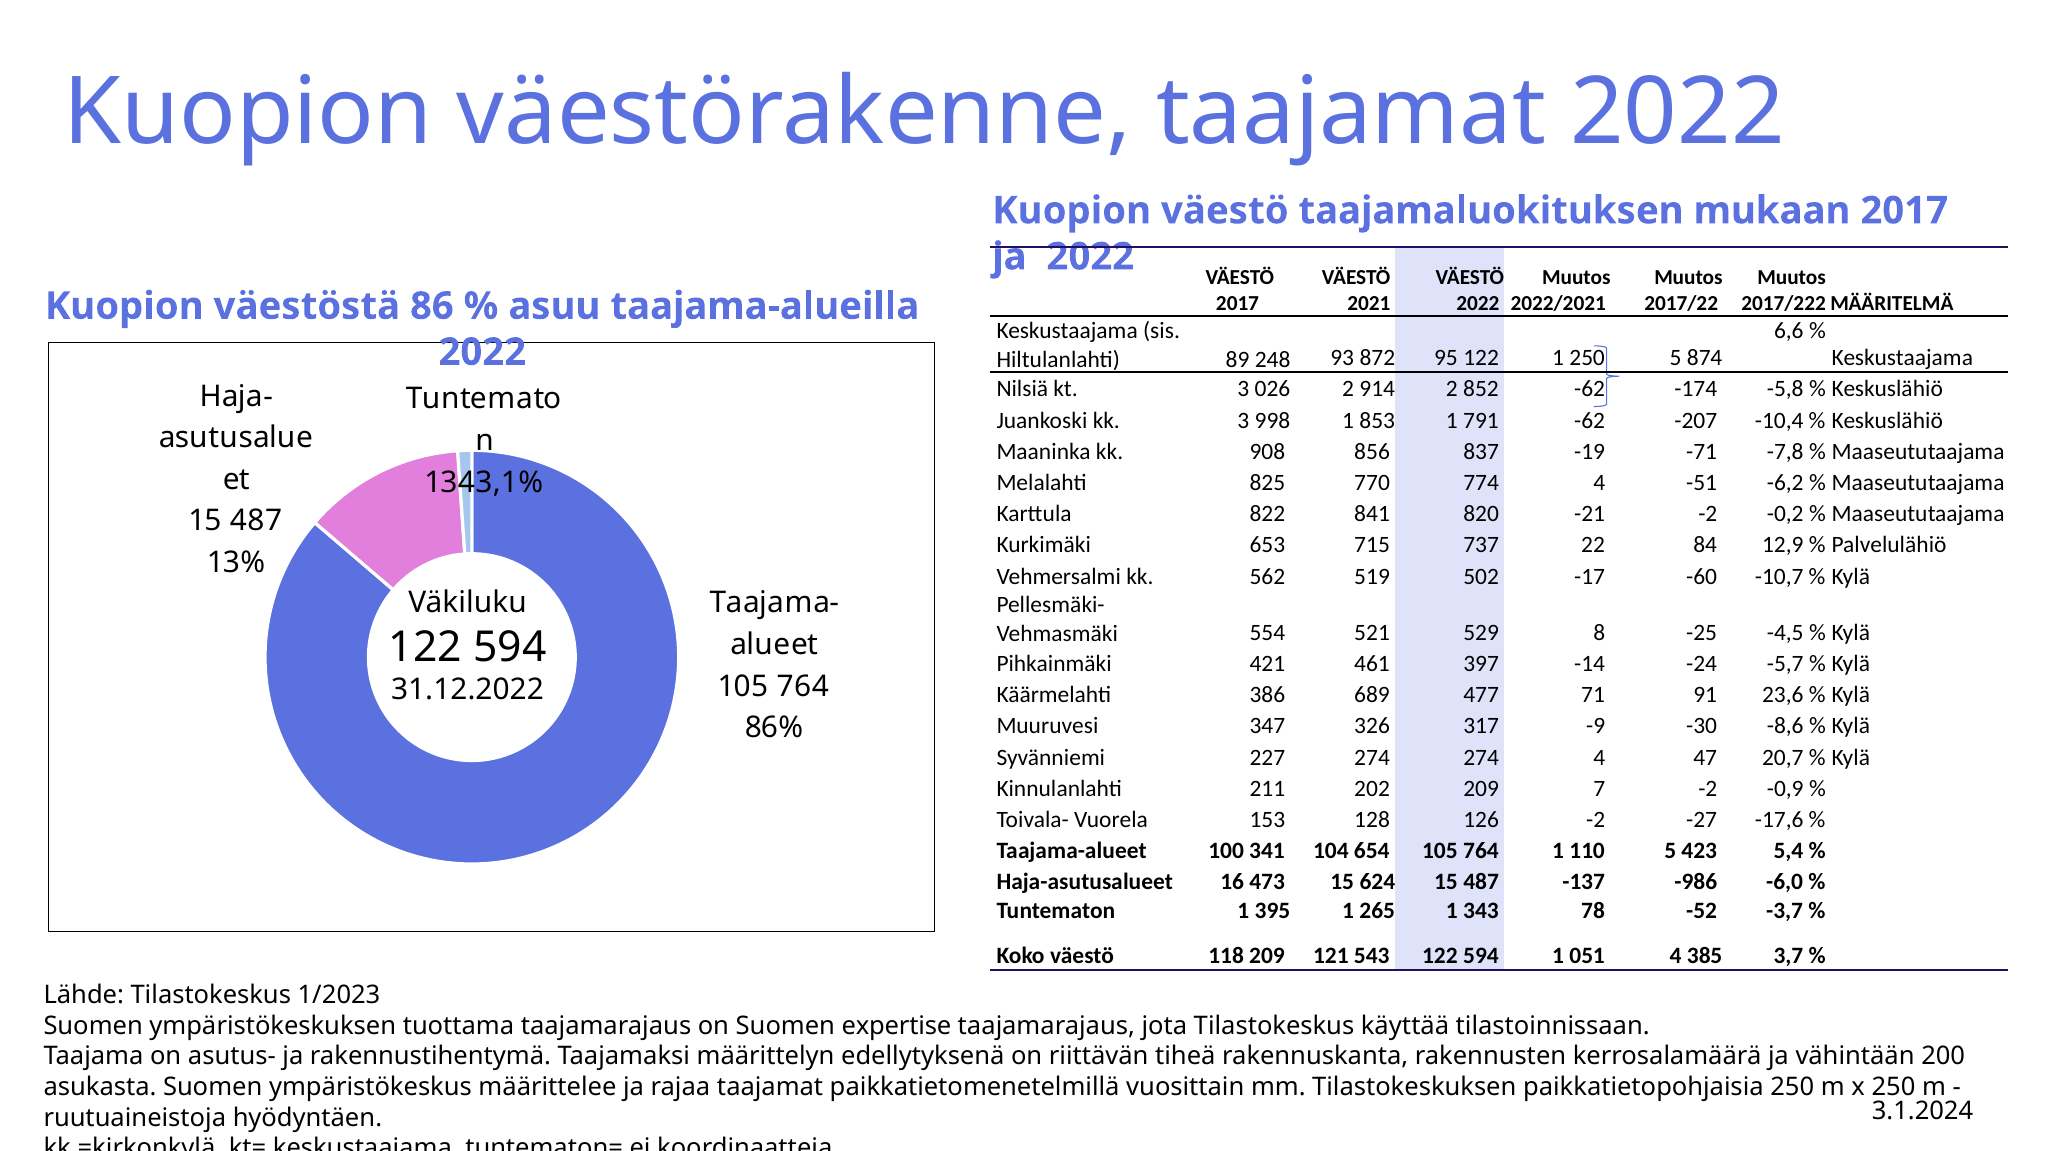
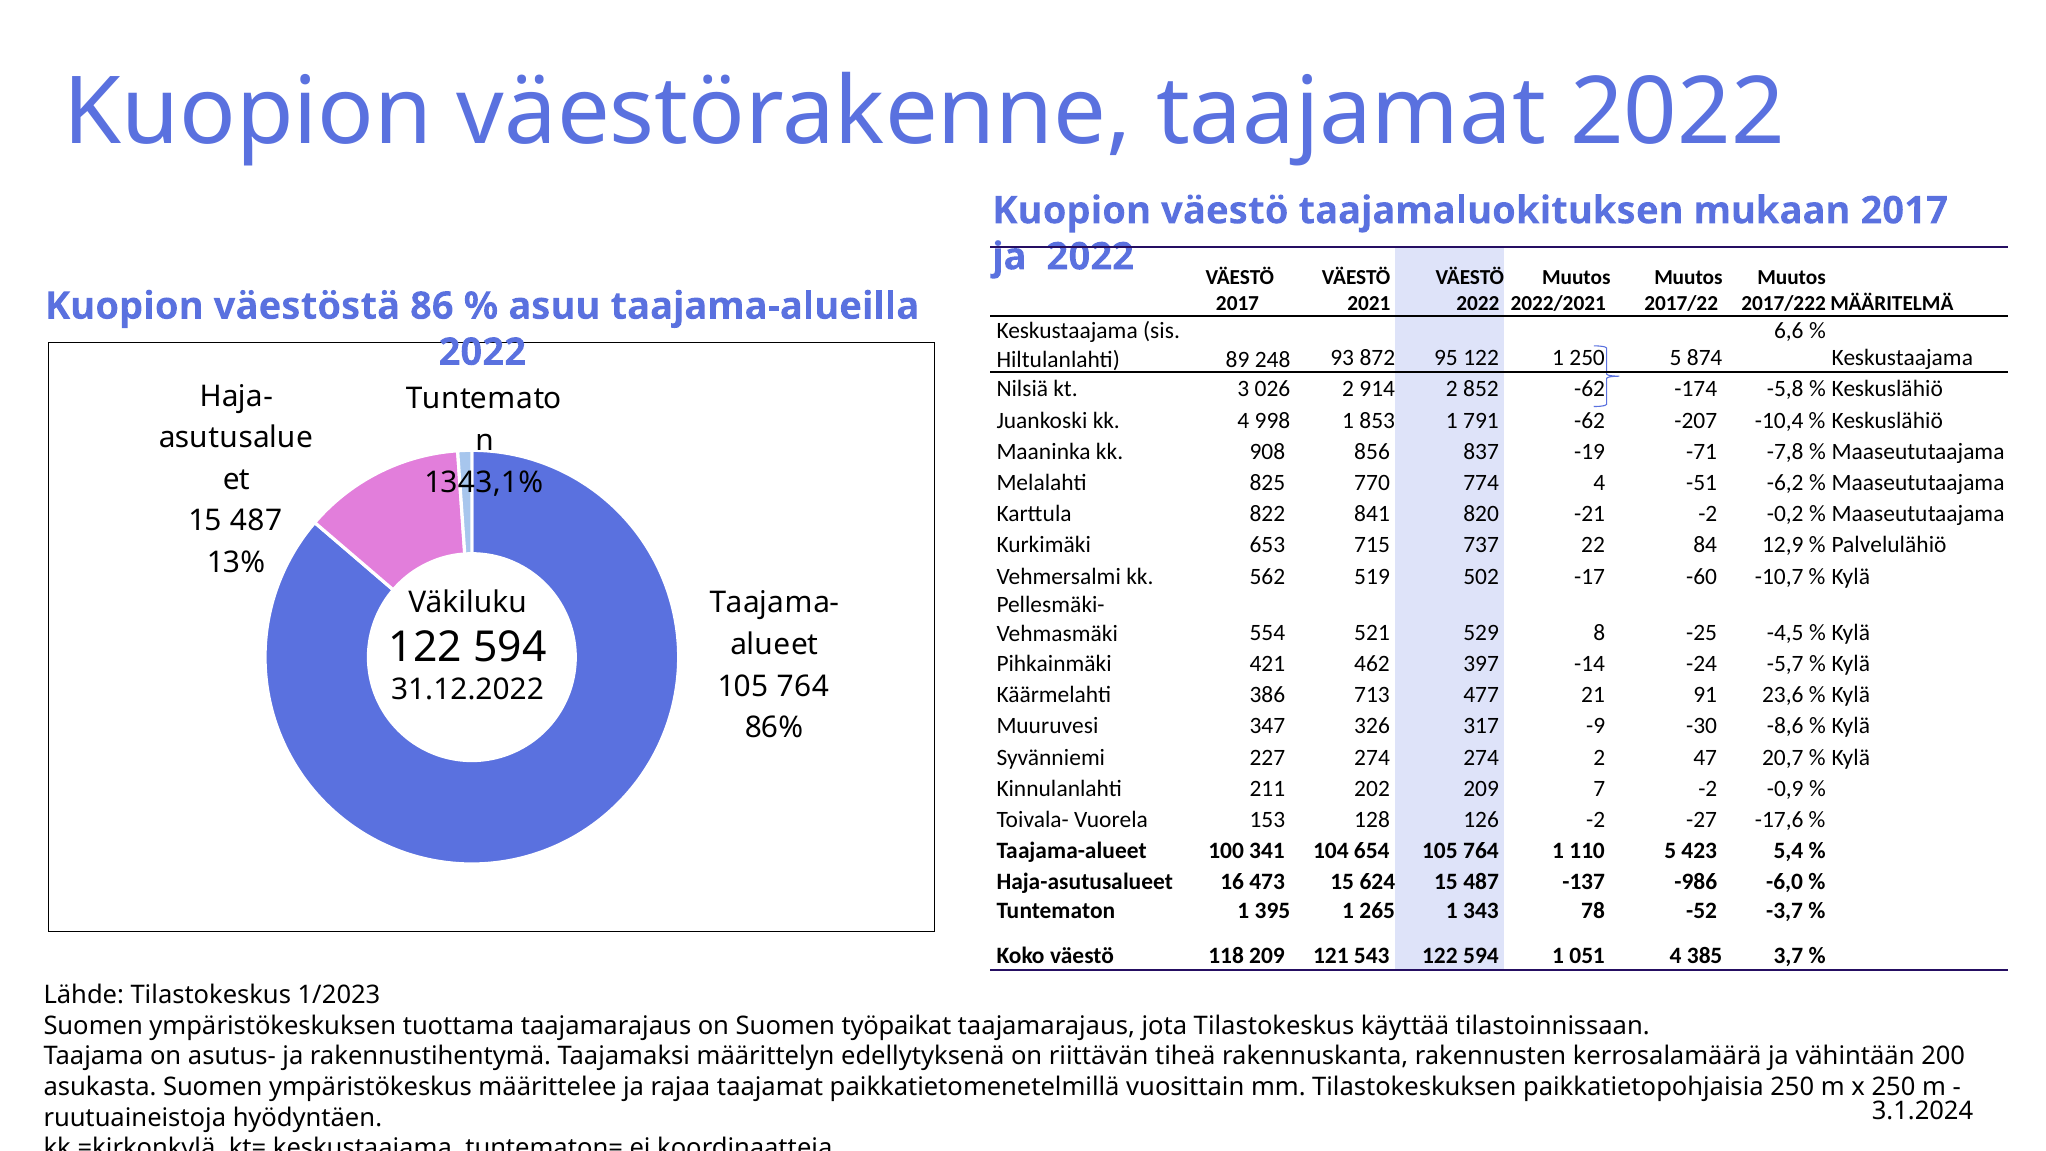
kk 3: 3 -> 4
461: 461 -> 462
689: 689 -> 713
71: 71 -> 21
274 4: 4 -> 2
expertise: expertise -> työpaikat
